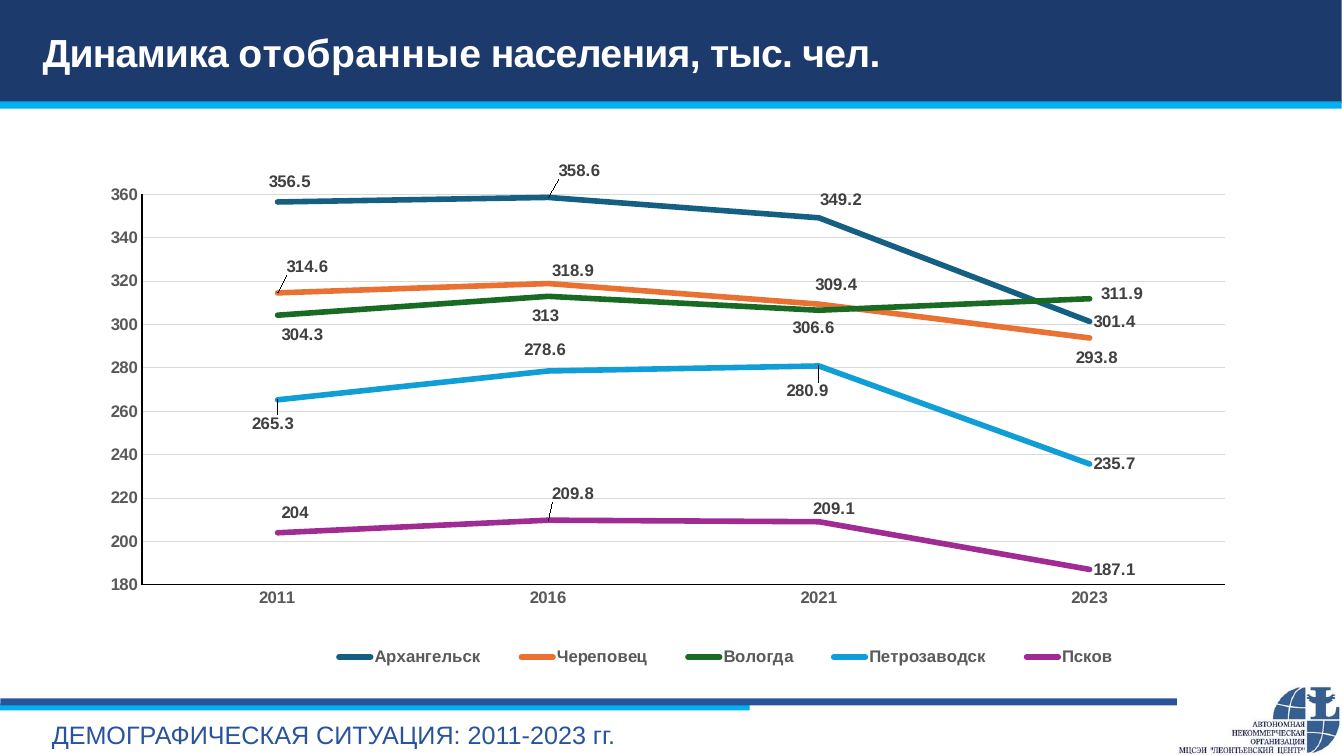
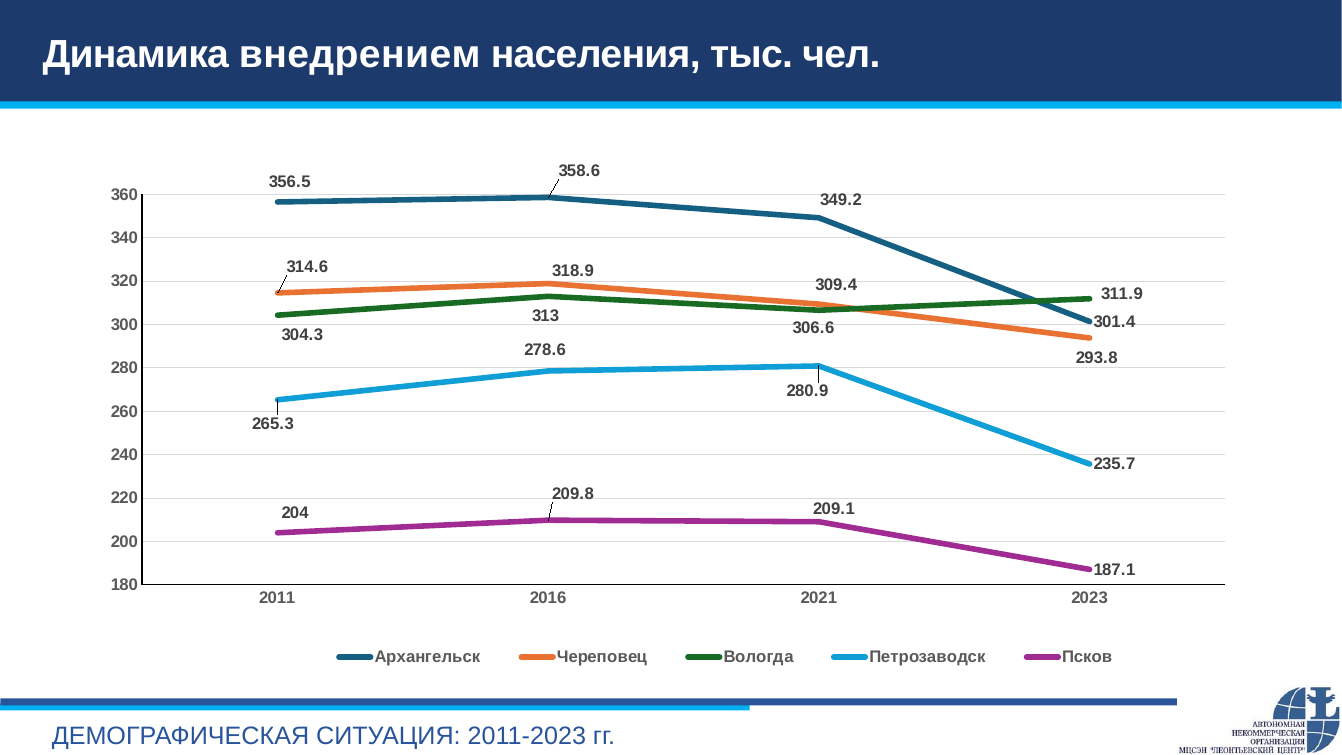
отобранные: отобранные -> внедрением
